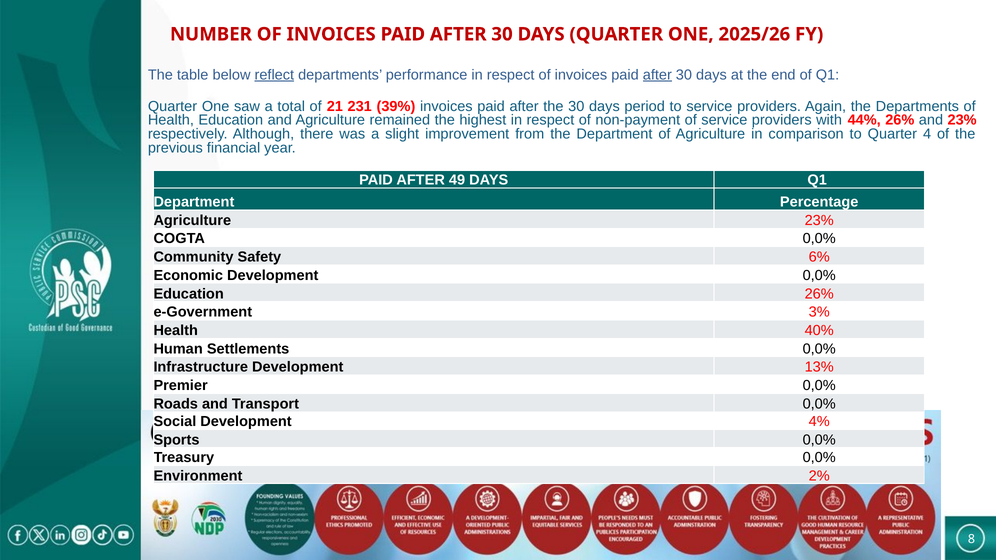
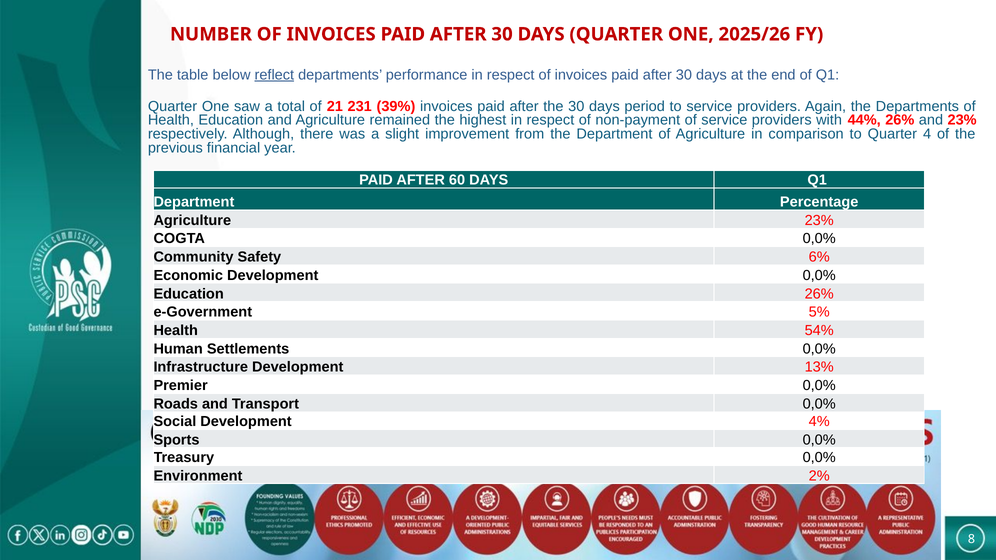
after at (657, 75) underline: present -> none
49: 49 -> 60
3%: 3% -> 5%
40%: 40% -> 54%
